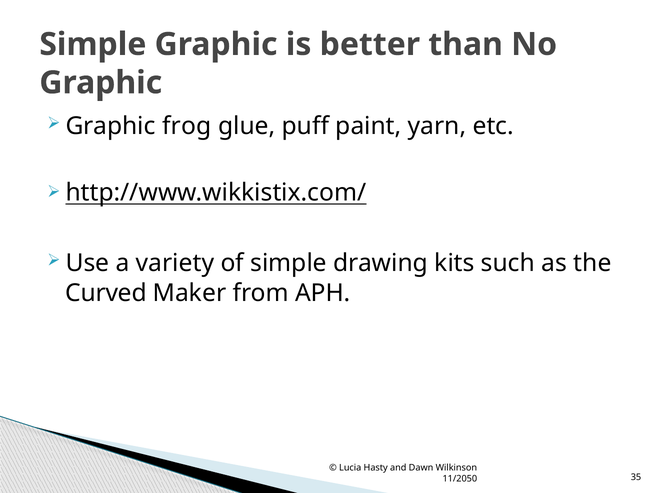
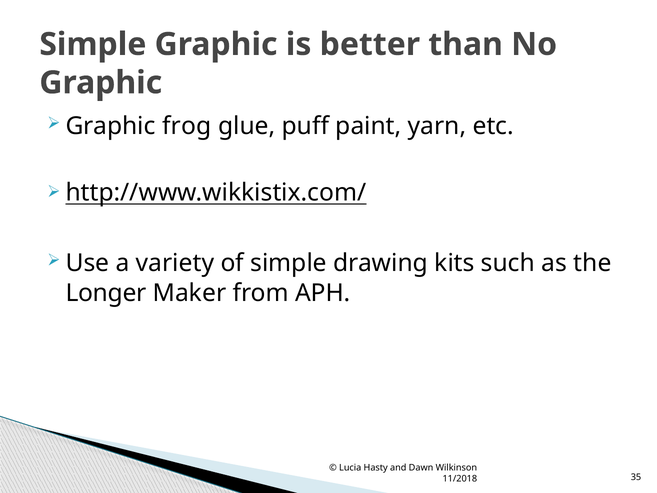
Curved: Curved -> Longer
11/2050: 11/2050 -> 11/2018
